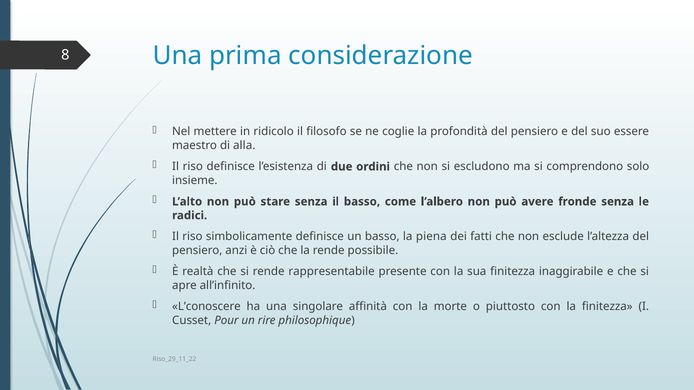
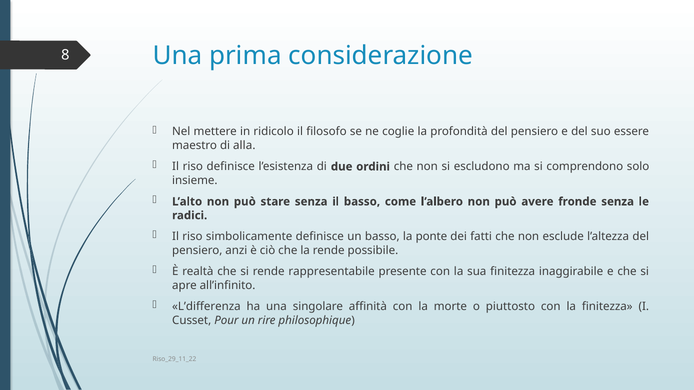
piena: piena -> ponte
L’conoscere: L’conoscere -> L’differenza
